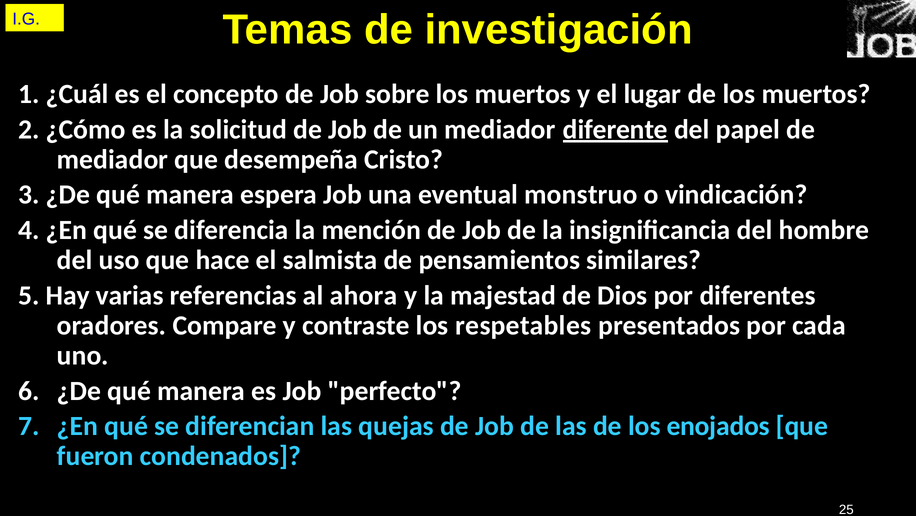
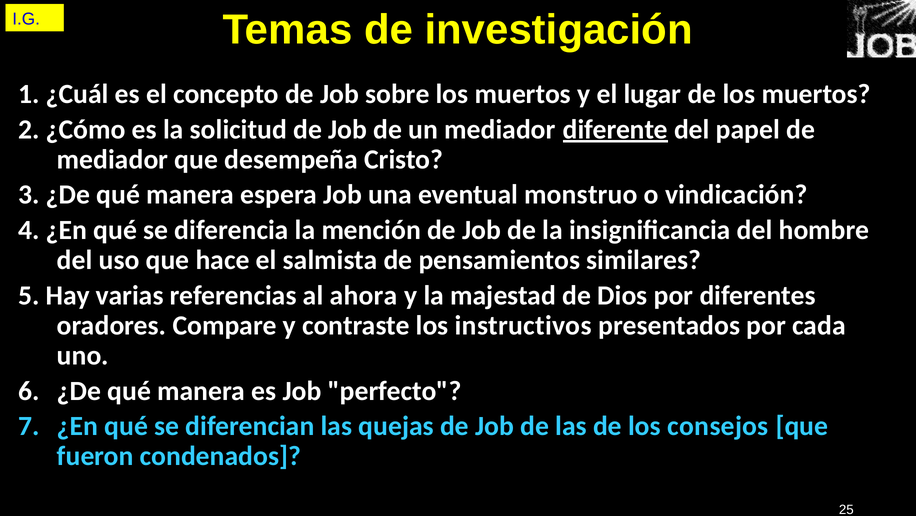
respetables: respetables -> instructivos
enojados: enojados -> consejos
